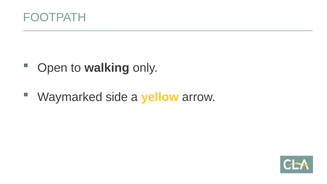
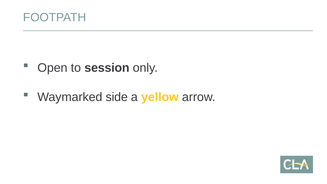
walking: walking -> session
